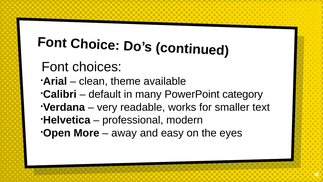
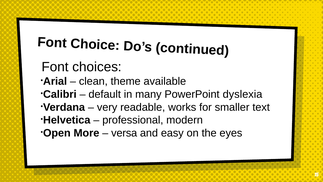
category: category -> dyslexia
away: away -> versa
